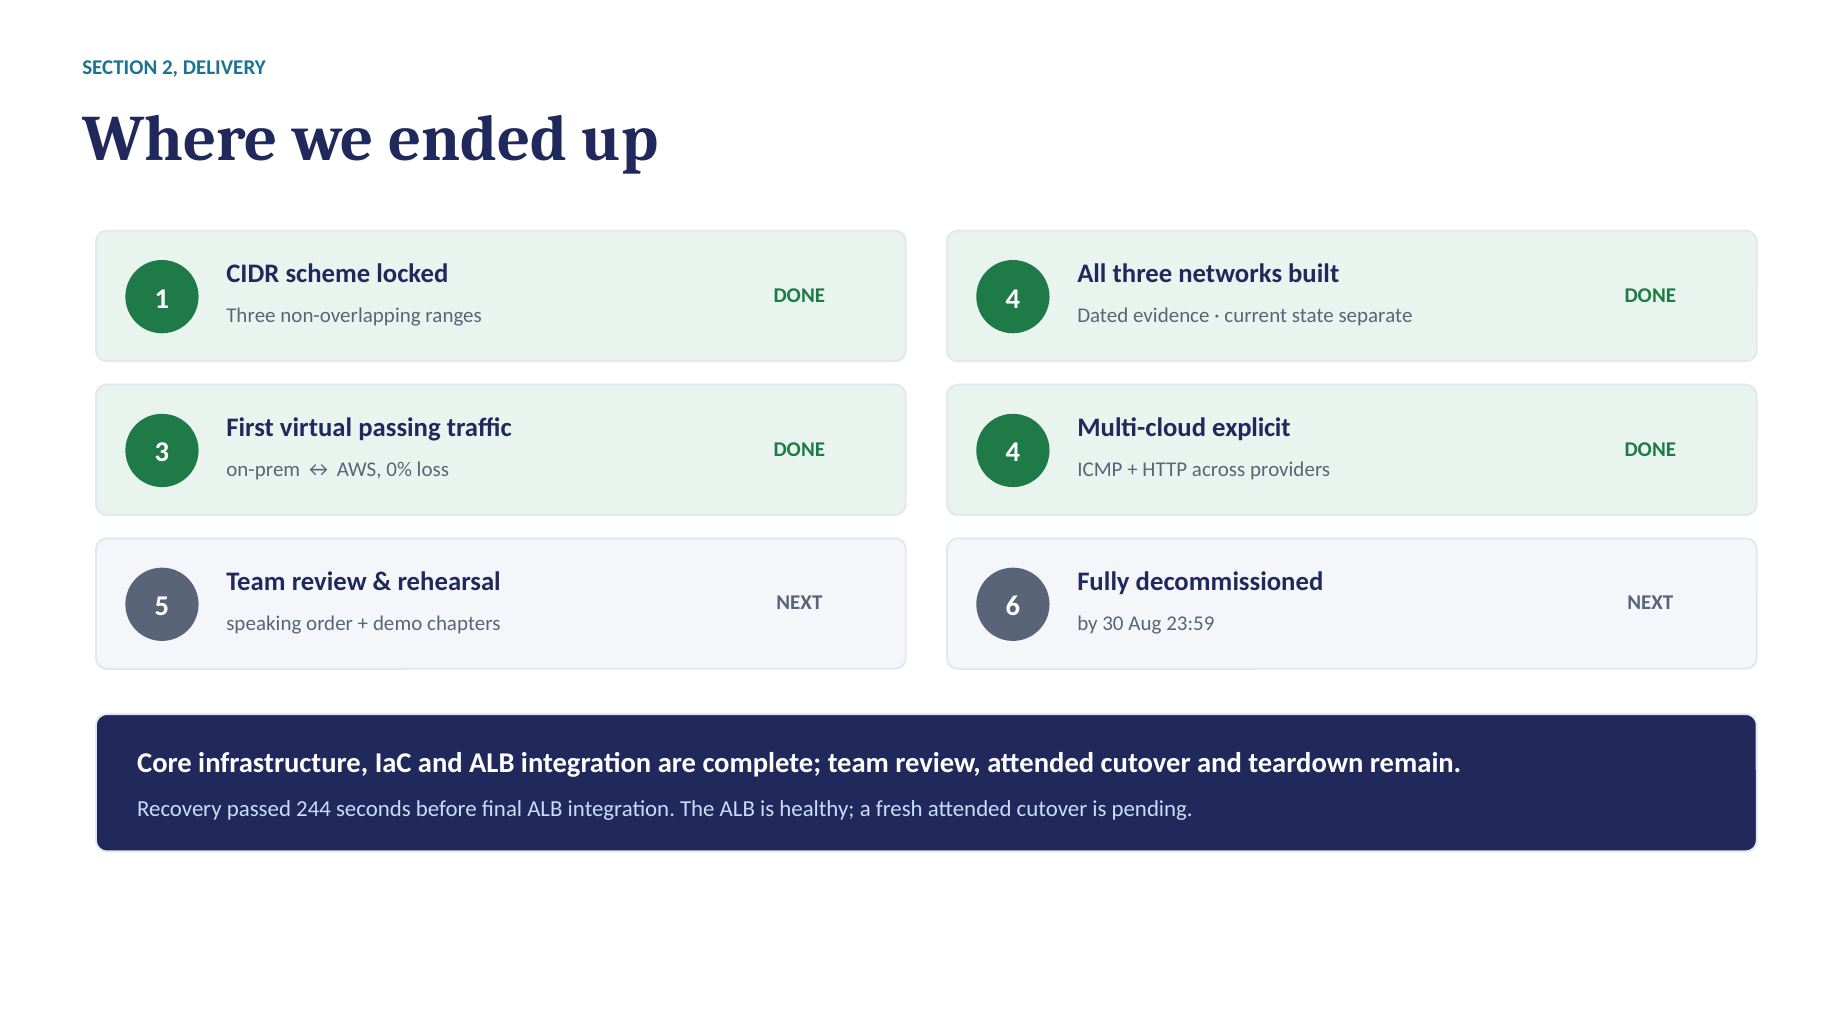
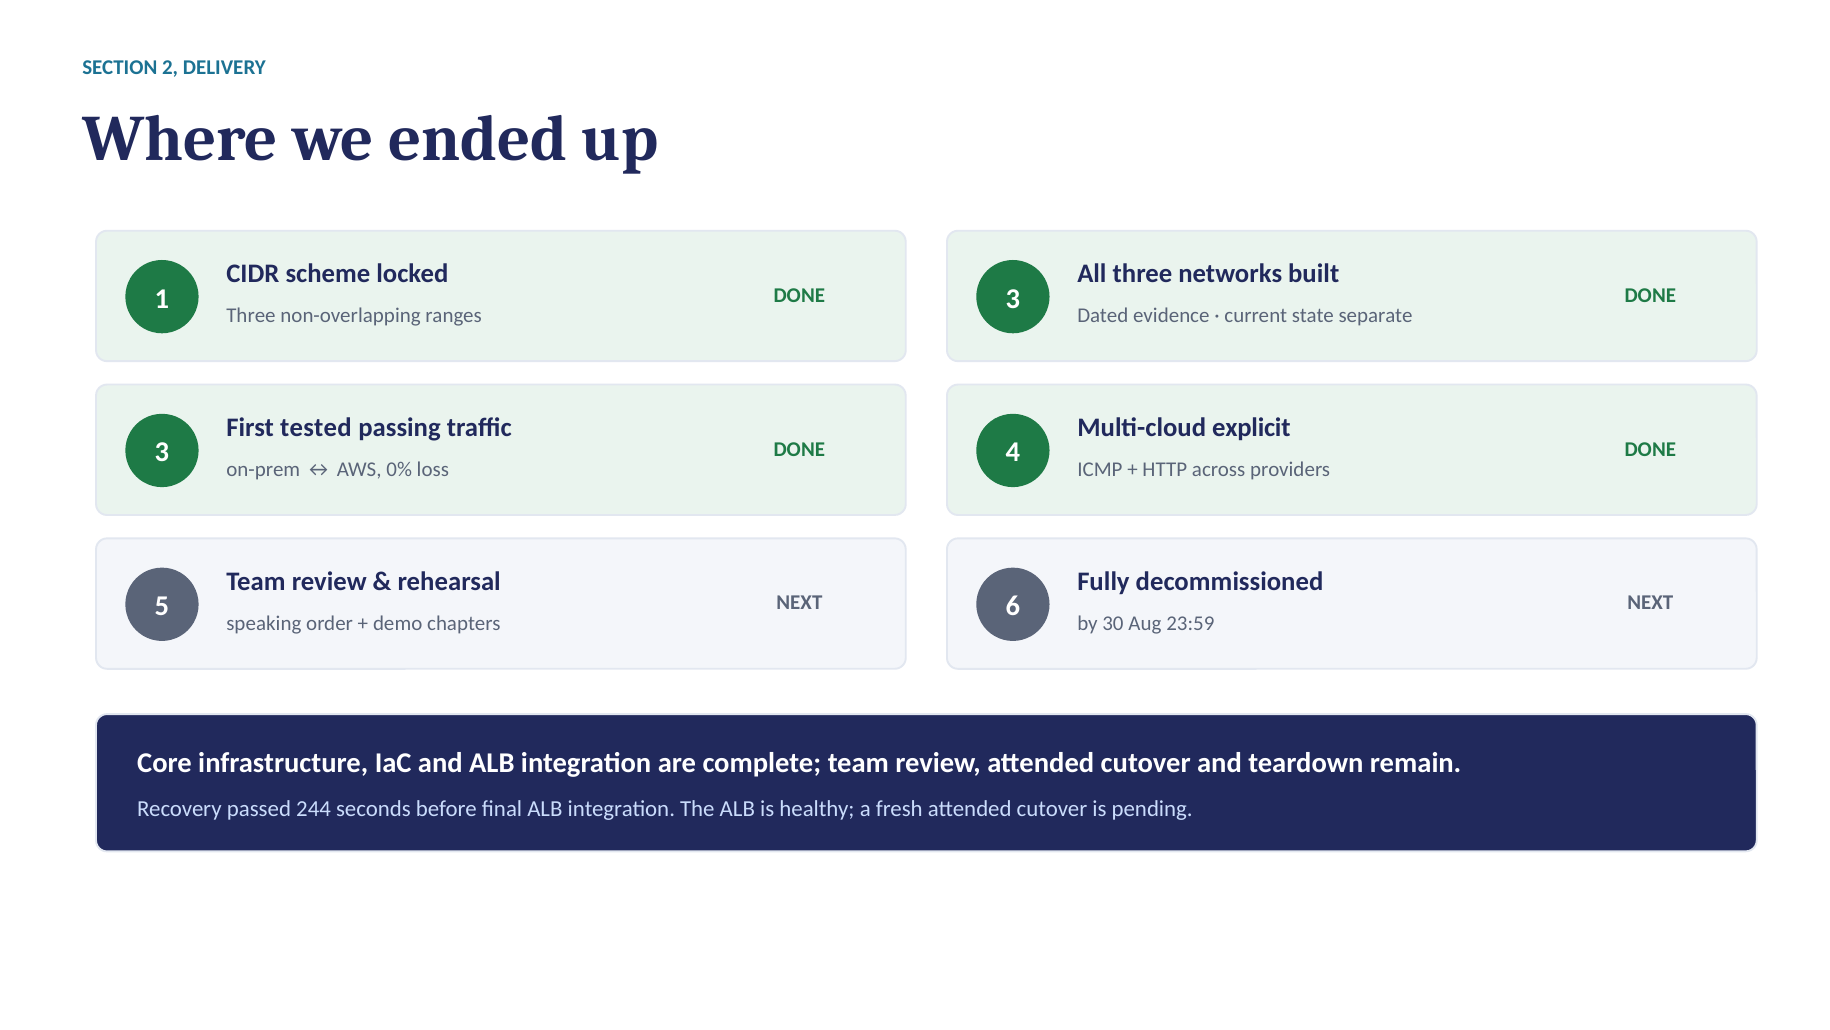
4 at (1013, 298): 4 -> 3
virtual: virtual -> tested
